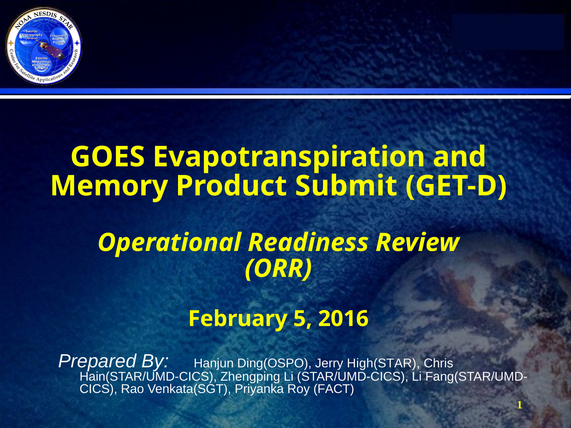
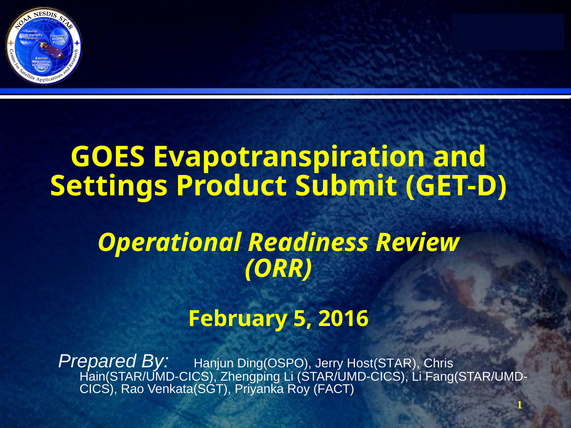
Memory: Memory -> Settings
High(STAR: High(STAR -> Host(STAR
